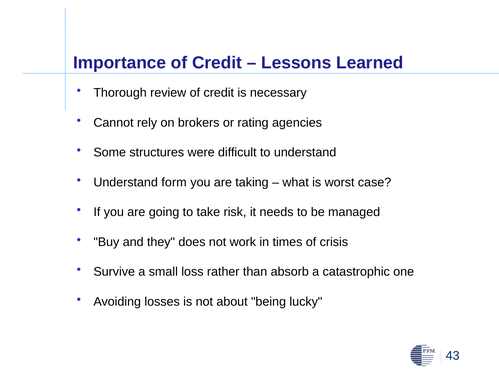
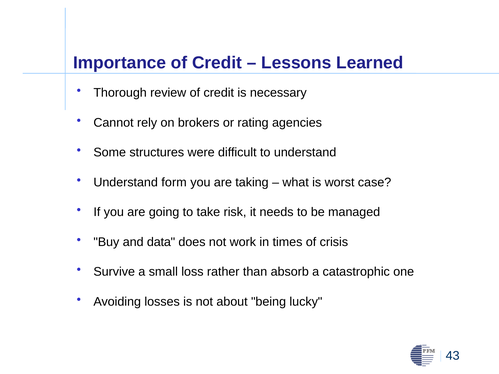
they: they -> data
